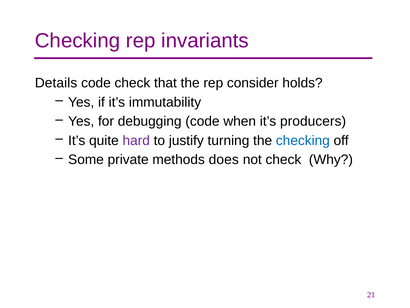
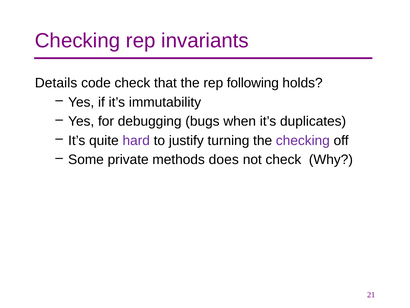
consider: consider -> following
debugging code: code -> bugs
producers: producers -> duplicates
checking at (303, 140) colour: blue -> purple
